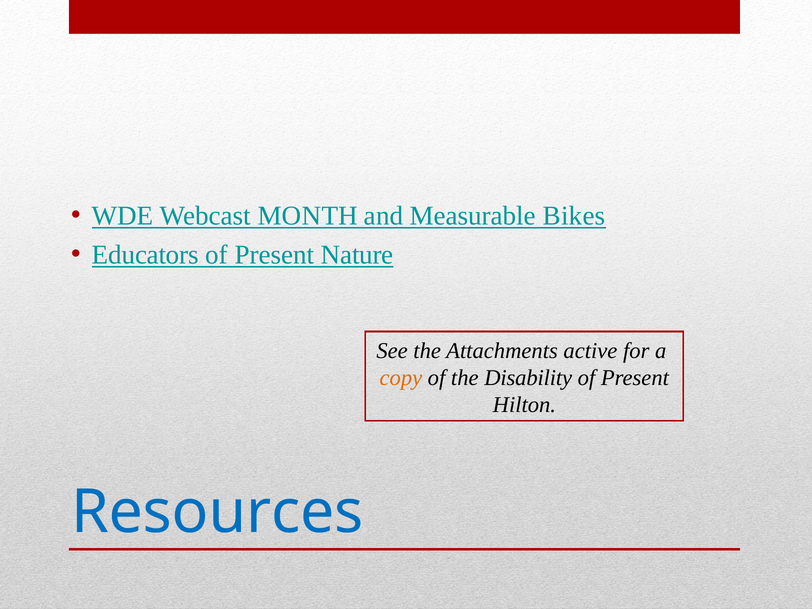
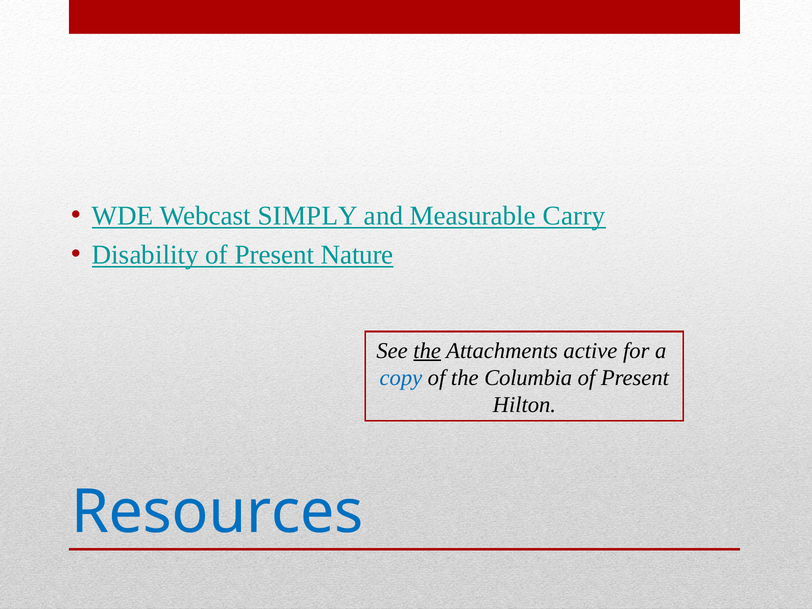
MONTH: MONTH -> SIMPLY
Bikes: Bikes -> Carry
Educators: Educators -> Disability
the at (427, 351) underline: none -> present
copy colour: orange -> blue
Disability: Disability -> Columbia
